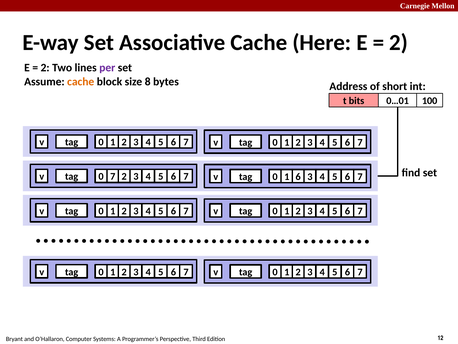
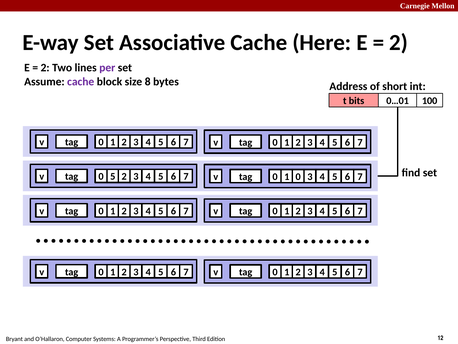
cache at (81, 81) colour: orange -> purple
0 7: 7 -> 5
1 6: 6 -> 0
